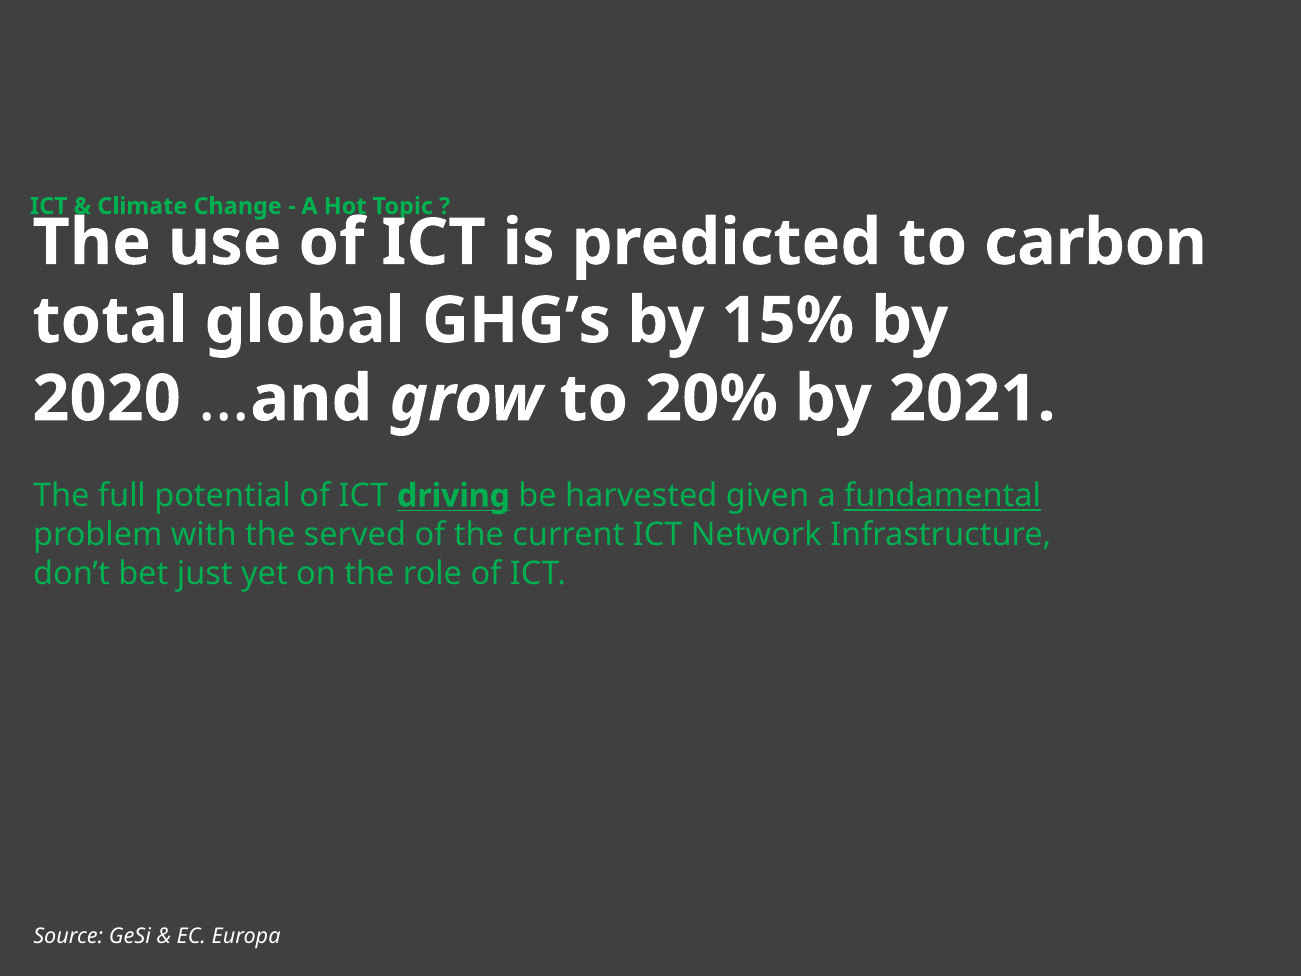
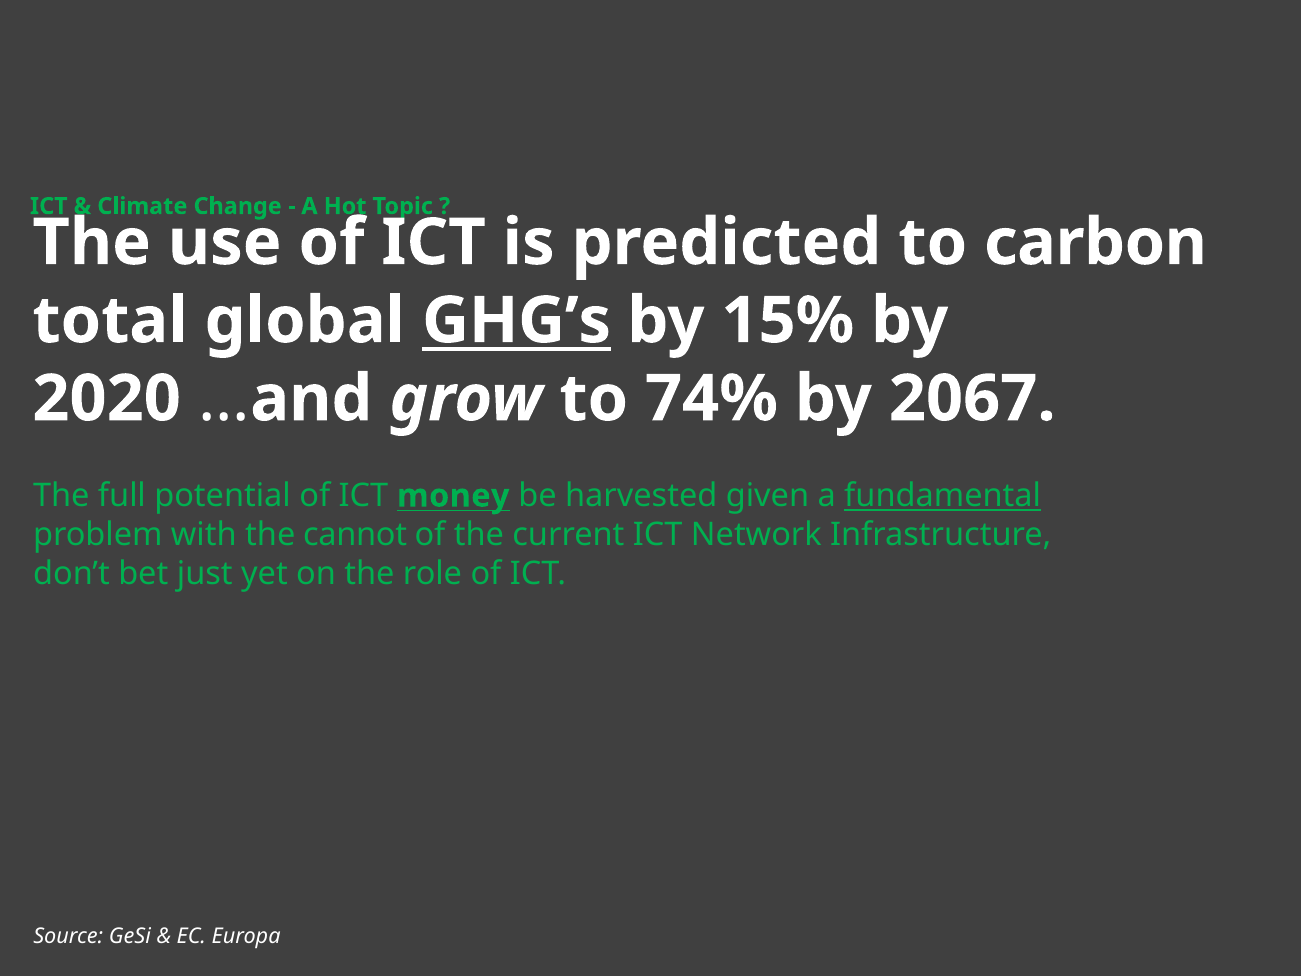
GHG’s underline: none -> present
20%: 20% -> 74%
2021: 2021 -> 2067
driving: driving -> money
served: served -> cannot
